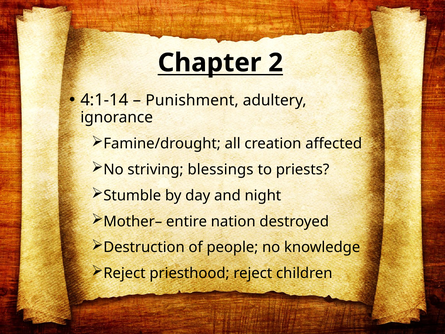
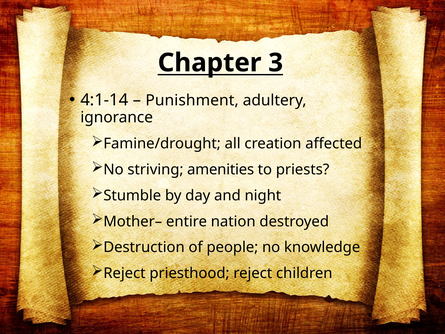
2: 2 -> 3
blessings: blessings -> amenities
